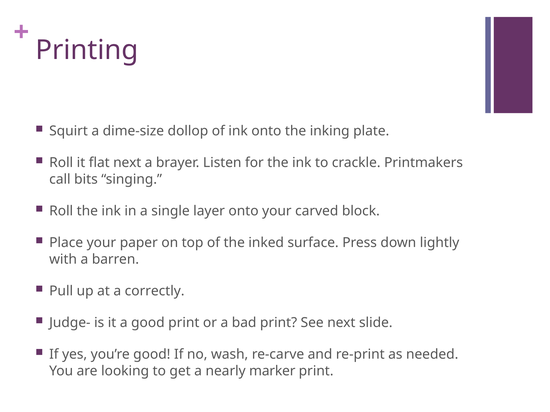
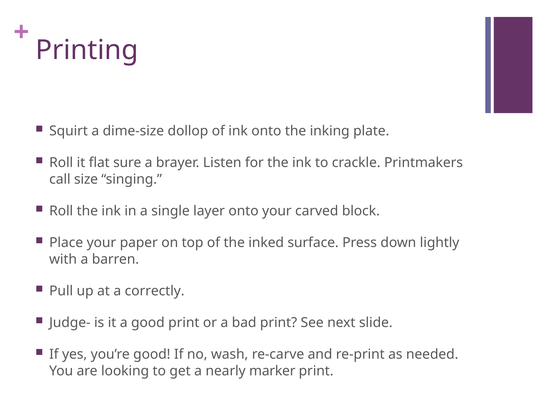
flat next: next -> sure
bits: bits -> size
